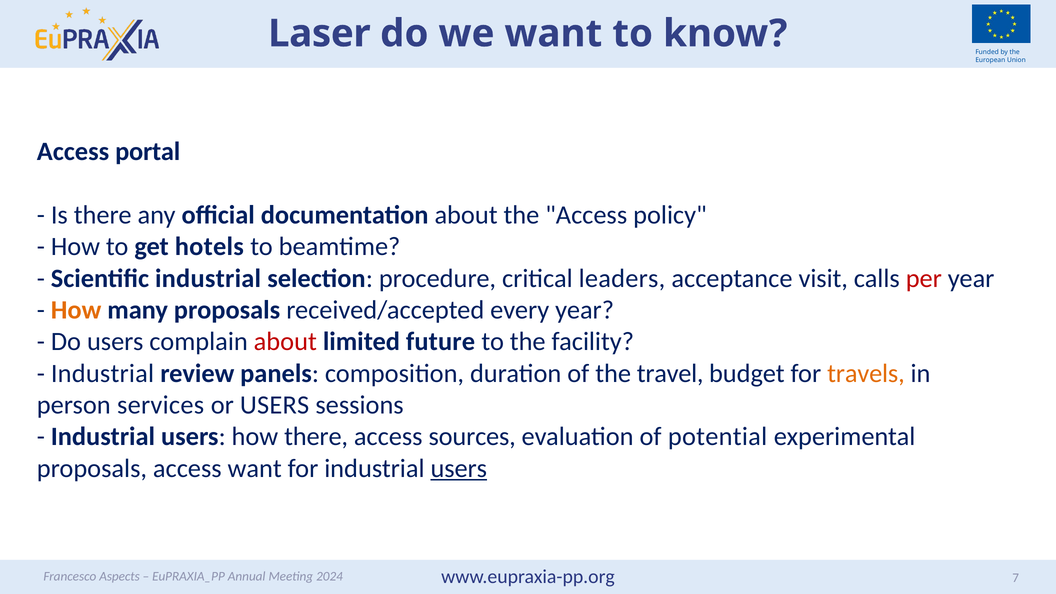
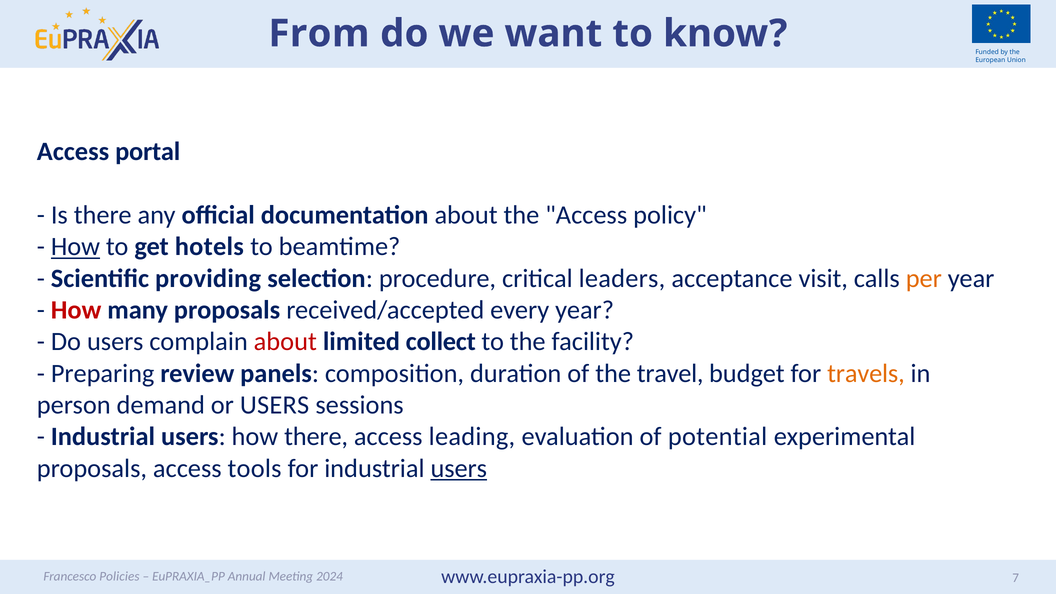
Laser: Laser -> From
How at (75, 247) underline: none -> present
Scientific industrial: industrial -> providing
per colour: red -> orange
How at (76, 310) colour: orange -> red
future: future -> collect
Industrial at (103, 373): Industrial -> Preparing
services: services -> demand
sources: sources -> leading
access want: want -> tools
Aspects: Aspects -> Policies
